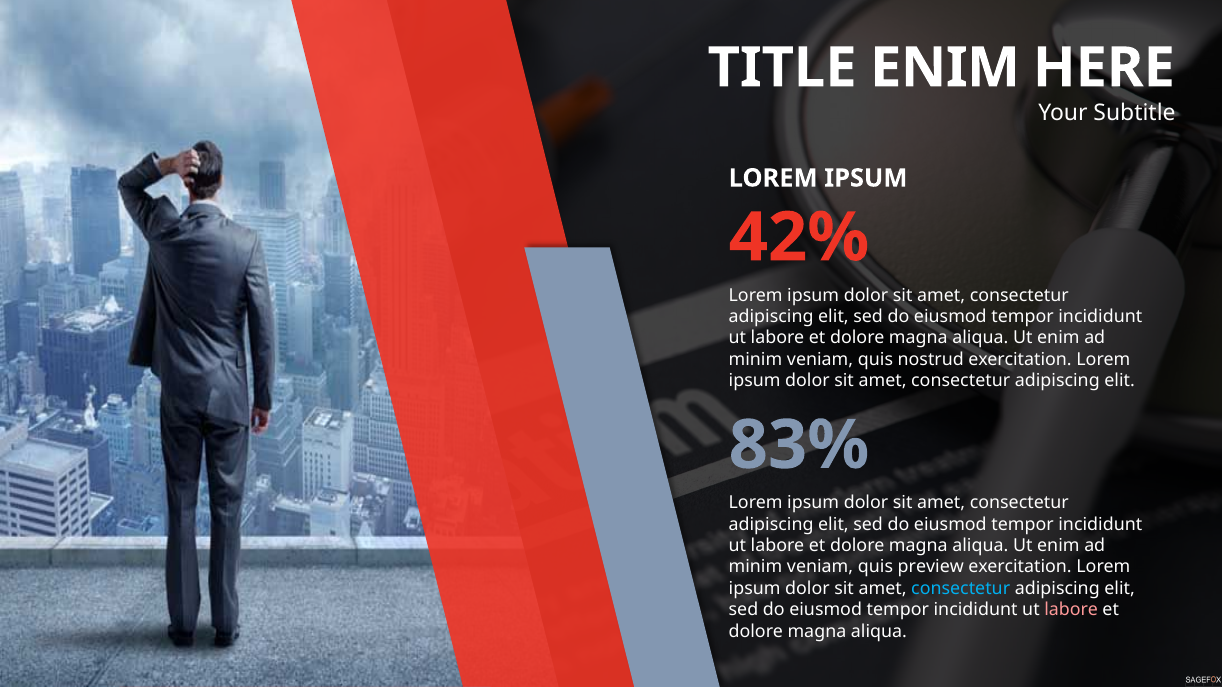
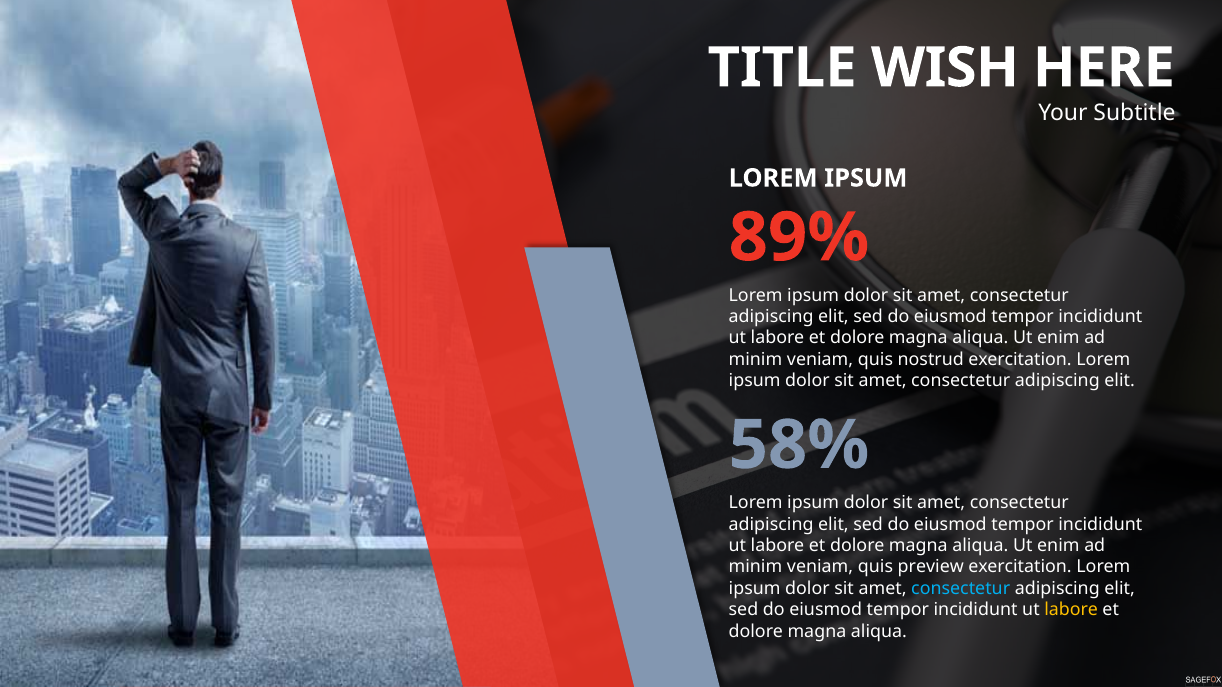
TITLE ENIM: ENIM -> WISH
42%: 42% -> 89%
83%: 83% -> 58%
labore at (1071, 610) colour: pink -> yellow
